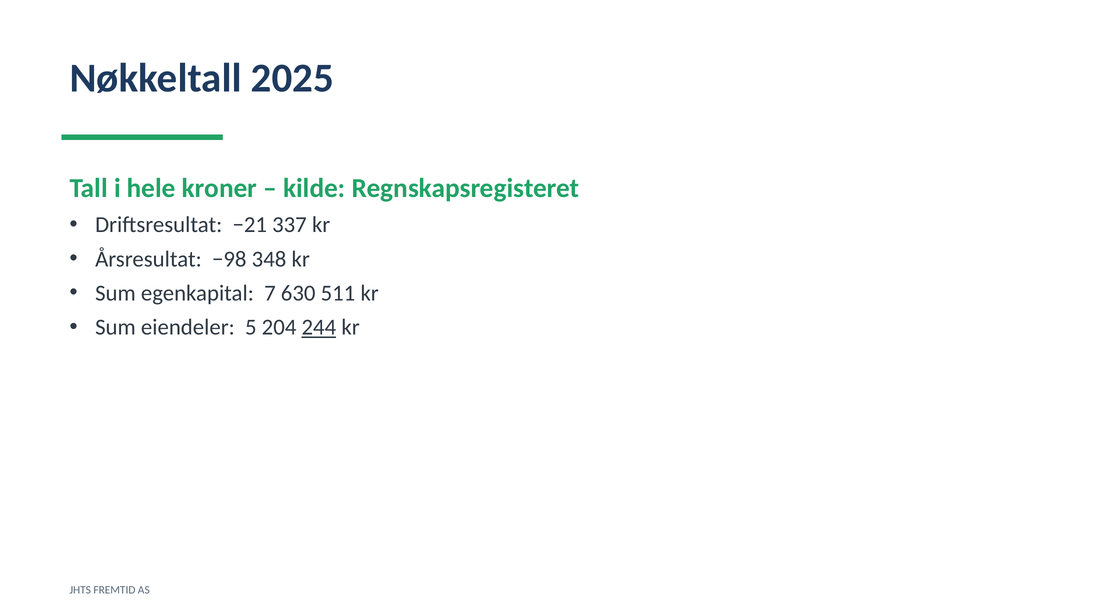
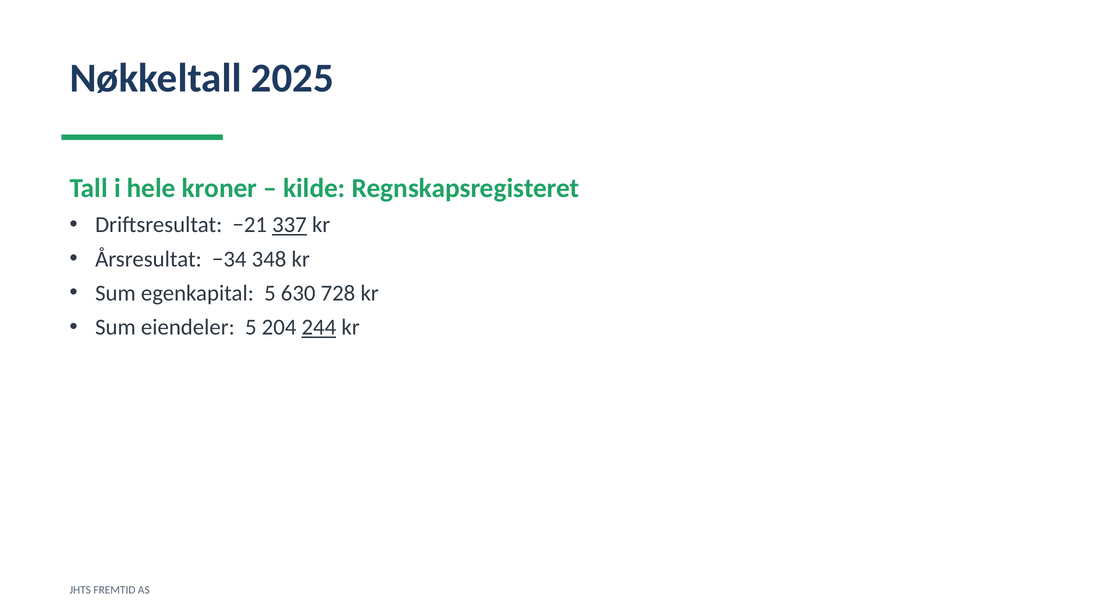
337 underline: none -> present
−98: −98 -> −34
egenkapital 7: 7 -> 5
511: 511 -> 728
